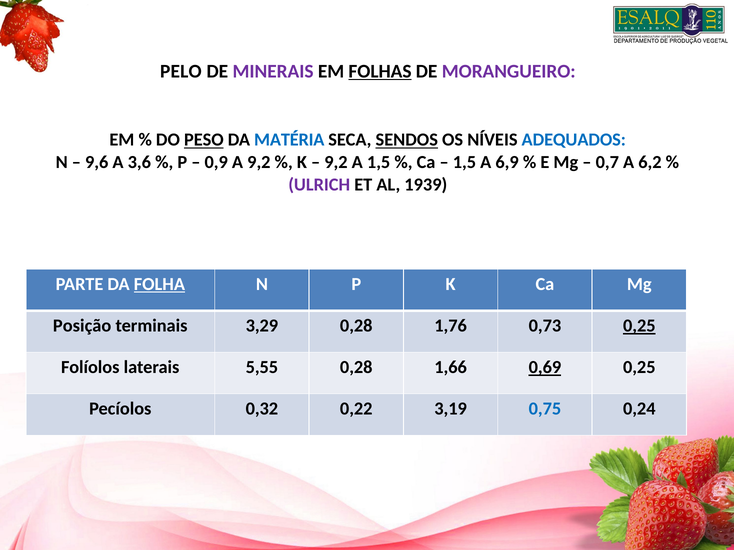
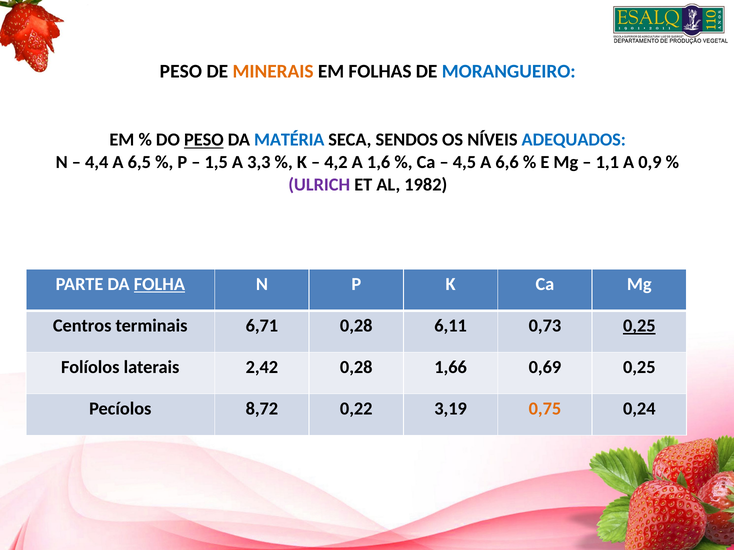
PELO at (181, 71): PELO -> PESO
MINERAIS colour: purple -> orange
FOLHAS underline: present -> none
MORANGUEIRO colour: purple -> blue
SENDOS underline: present -> none
9,6: 9,6 -> 4,4
3,6: 3,6 -> 6,5
0,9: 0,9 -> 1,5
A 9,2: 9,2 -> 3,3
9,2 at (336, 162): 9,2 -> 4,2
A 1,5: 1,5 -> 1,6
1,5 at (464, 162): 1,5 -> 4,5
6,9: 6,9 -> 6,6
0,7: 0,7 -> 1,1
6,2: 6,2 -> 0,9
1939: 1939 -> 1982
Posição: Posição -> Centros
3,29: 3,29 -> 6,71
1,76: 1,76 -> 6,11
5,55: 5,55 -> 2,42
0,69 underline: present -> none
0,32: 0,32 -> 8,72
0,75 colour: blue -> orange
